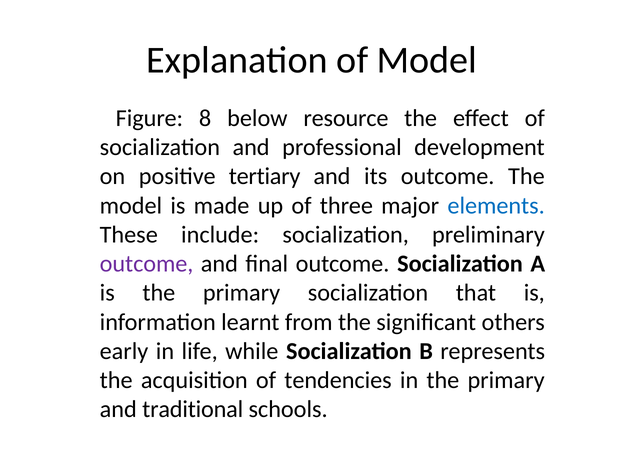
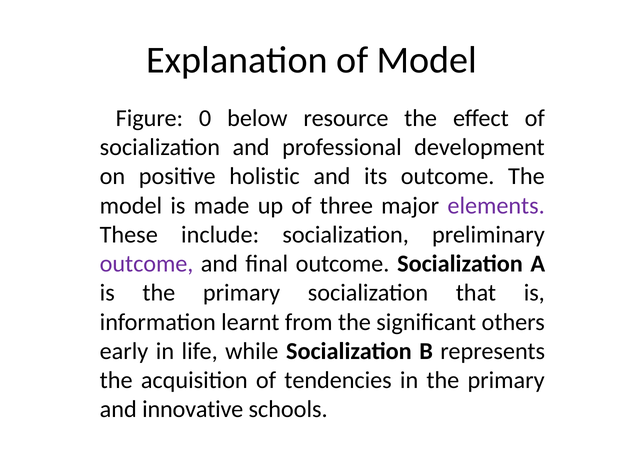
8: 8 -> 0
tertiary: tertiary -> holistic
elements colour: blue -> purple
traditional: traditional -> innovative
